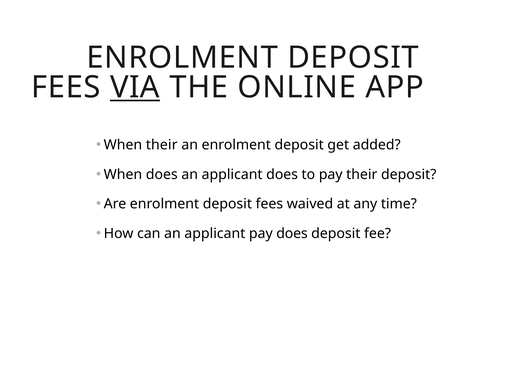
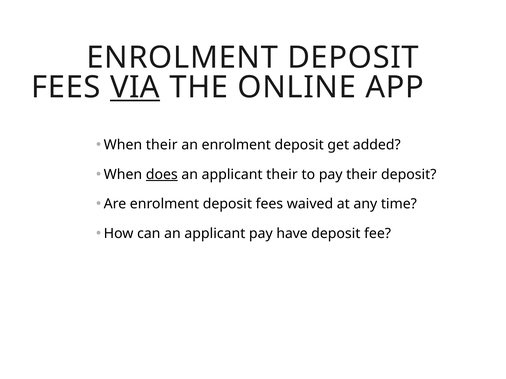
does at (162, 175) underline: none -> present
applicant does: does -> their
pay does: does -> have
